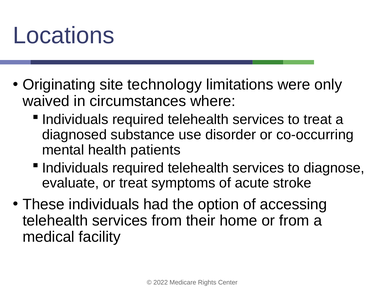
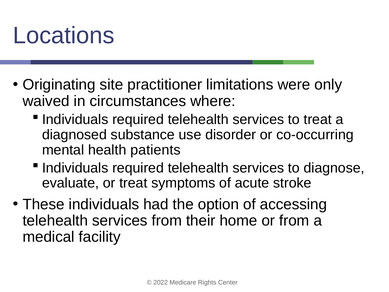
technology: technology -> practitioner
